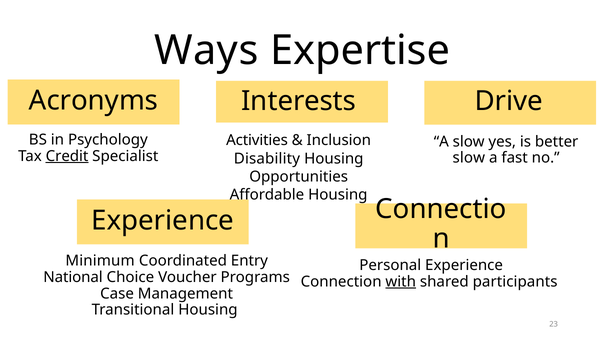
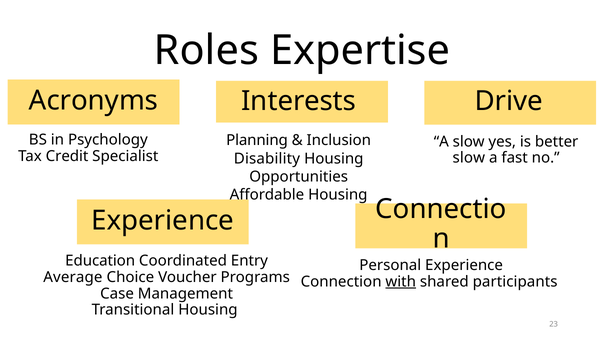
Ways: Ways -> Roles
Activities: Activities -> Planning
Credit underline: present -> none
Minimum: Minimum -> Education
National: National -> Average
